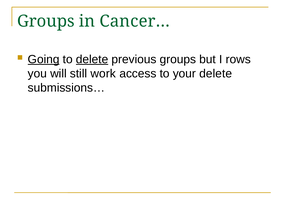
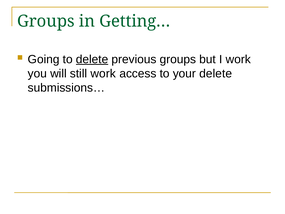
Cancer…: Cancer… -> Getting…
Going underline: present -> none
I rows: rows -> work
